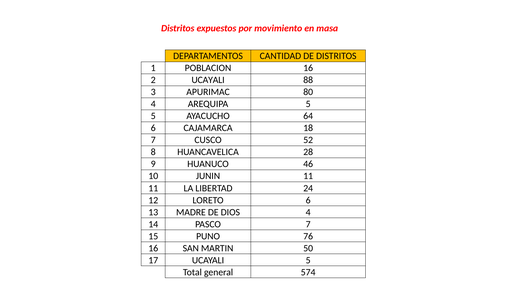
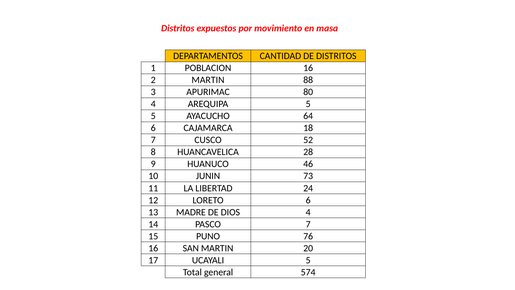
2 UCAYALI: UCAYALI -> MARTIN
JUNIN 11: 11 -> 73
50: 50 -> 20
